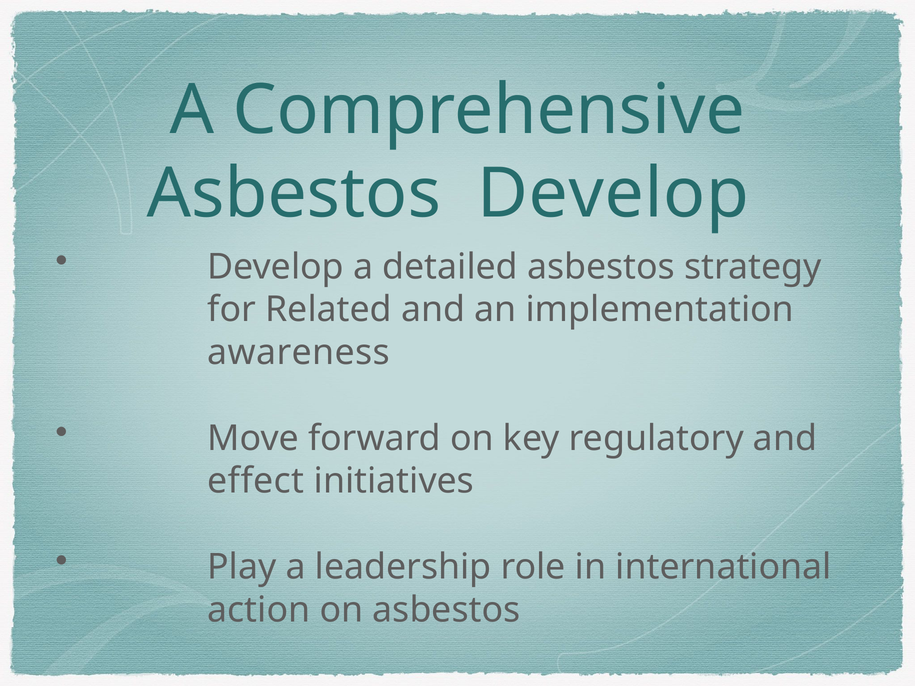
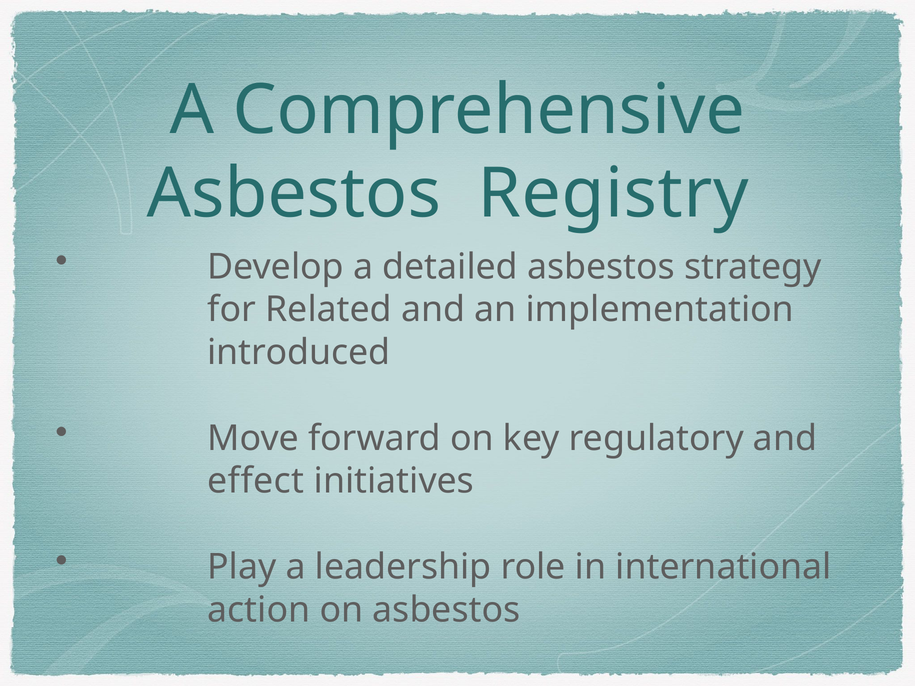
Asbestos Develop: Develop -> Registry
awareness: awareness -> introduced
